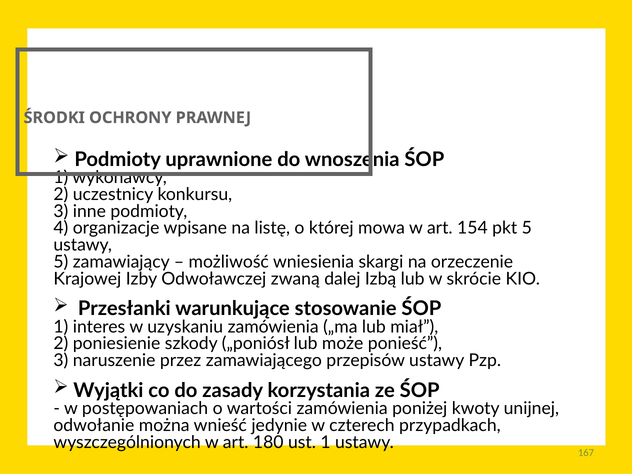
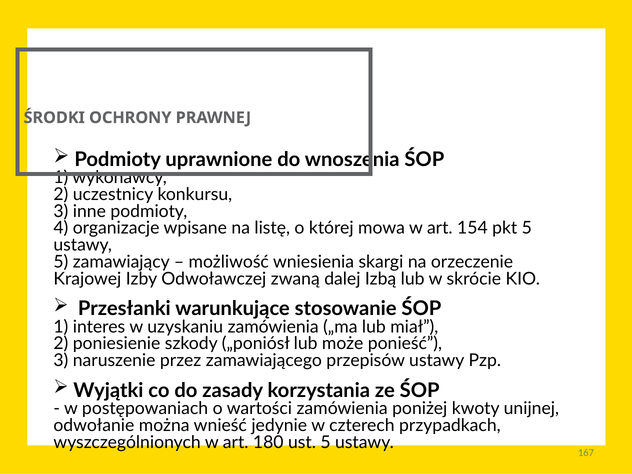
ust 1: 1 -> 5
